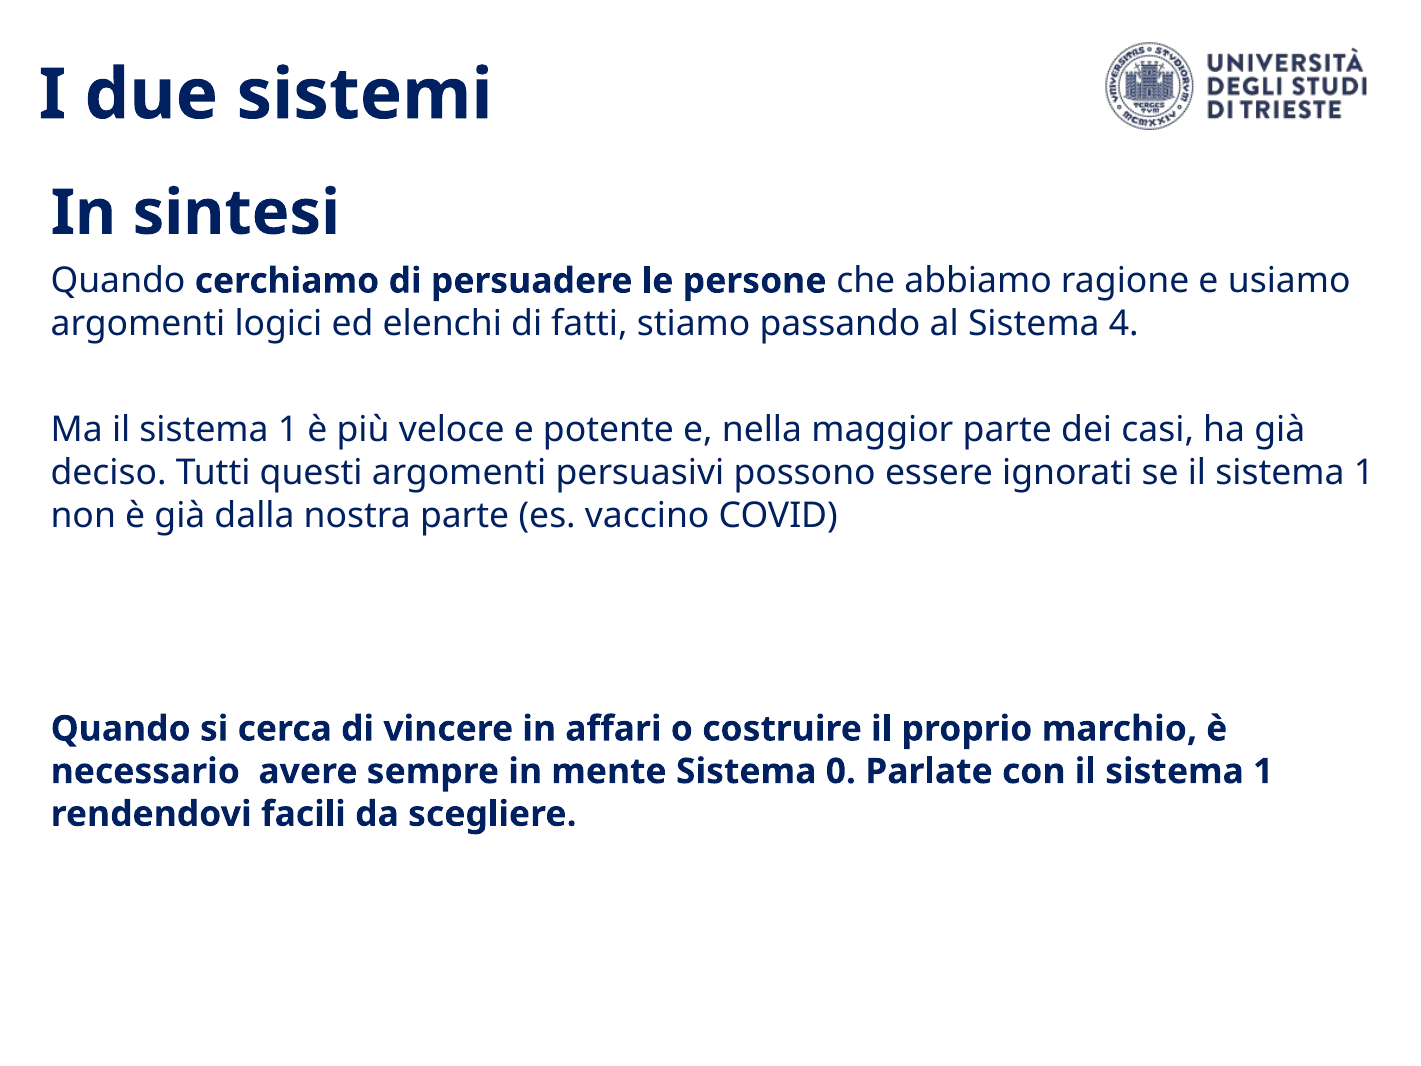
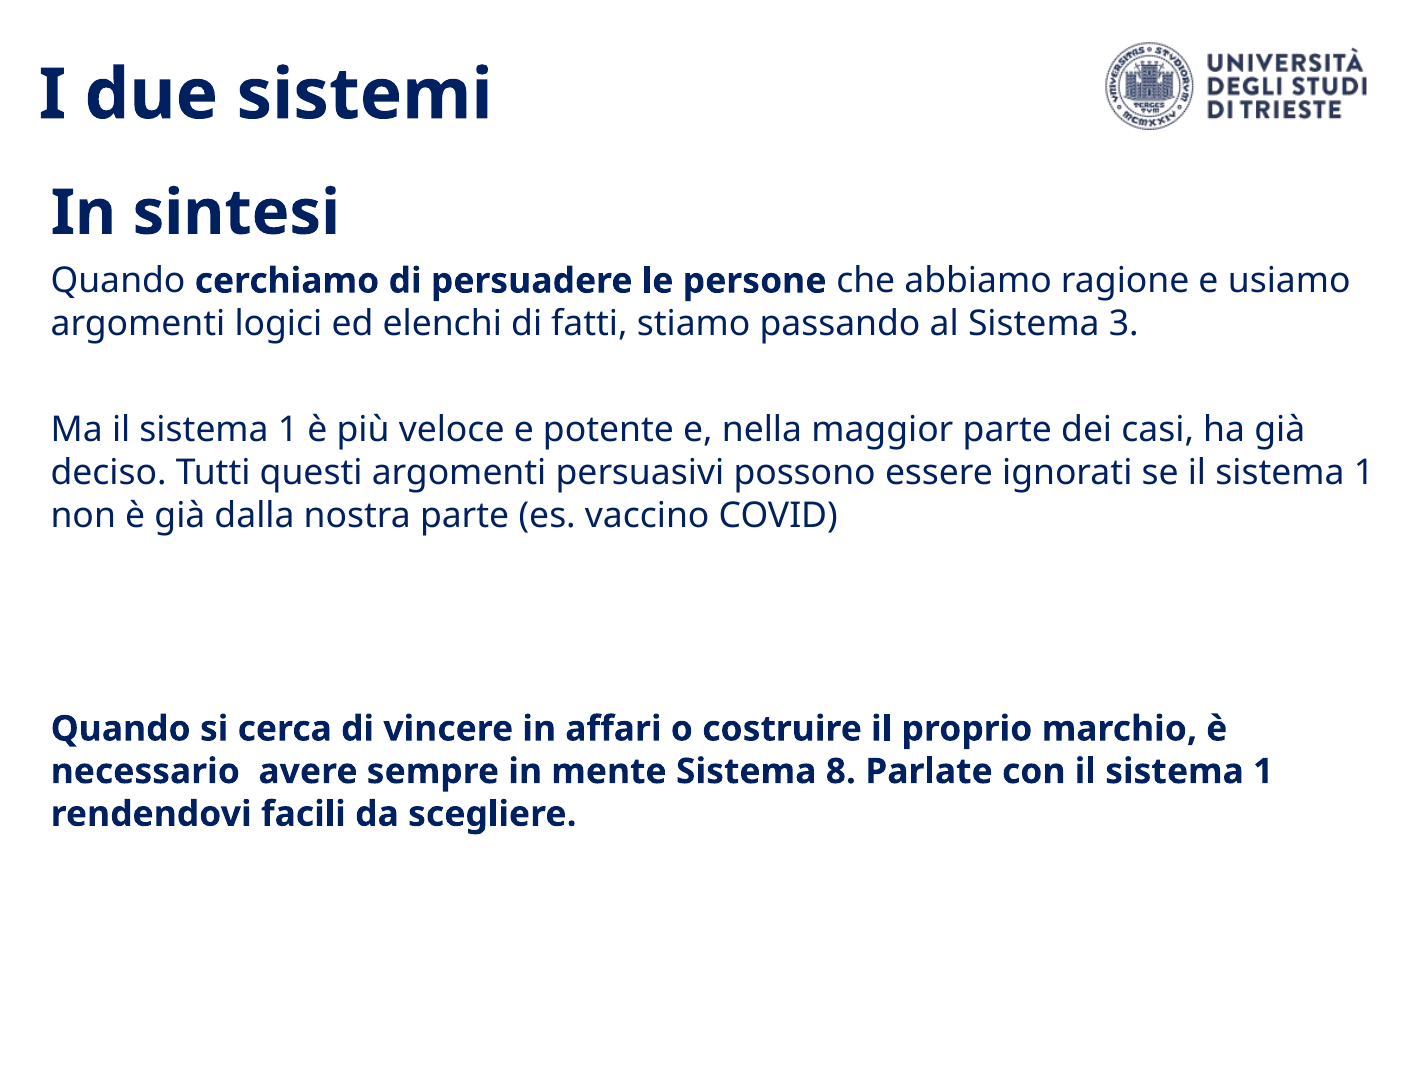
4: 4 -> 3
0: 0 -> 8
